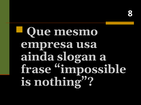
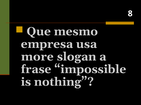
ainda: ainda -> more
